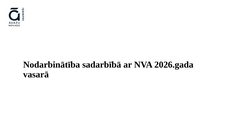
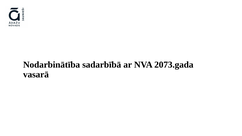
2026.gada: 2026.gada -> 2073.gada
